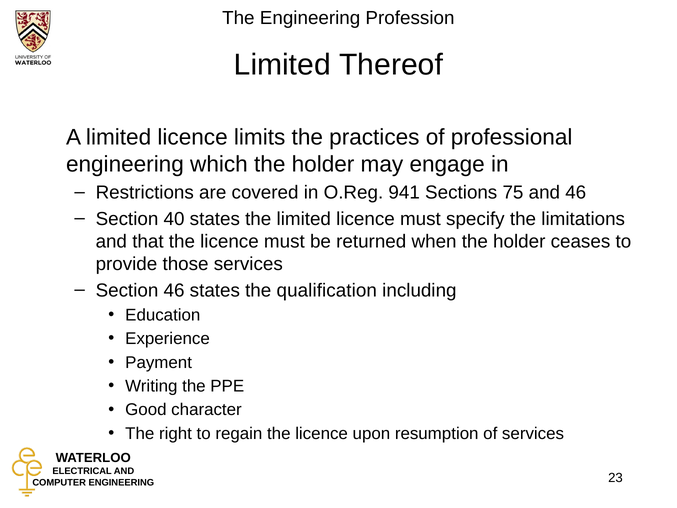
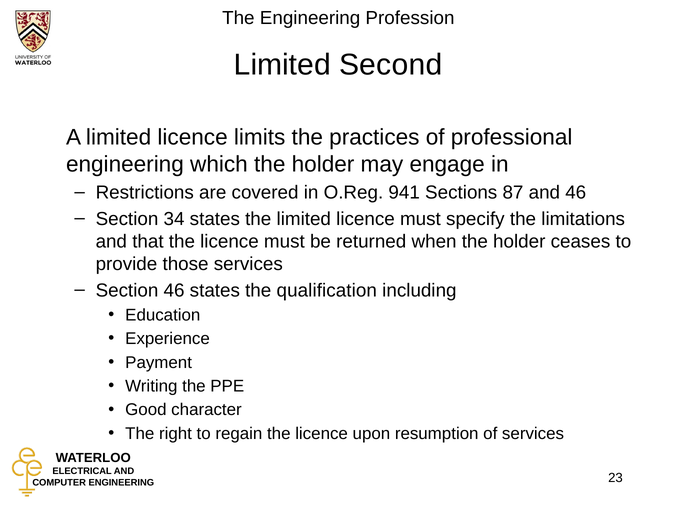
Thereof: Thereof -> Second
75: 75 -> 87
40: 40 -> 34
